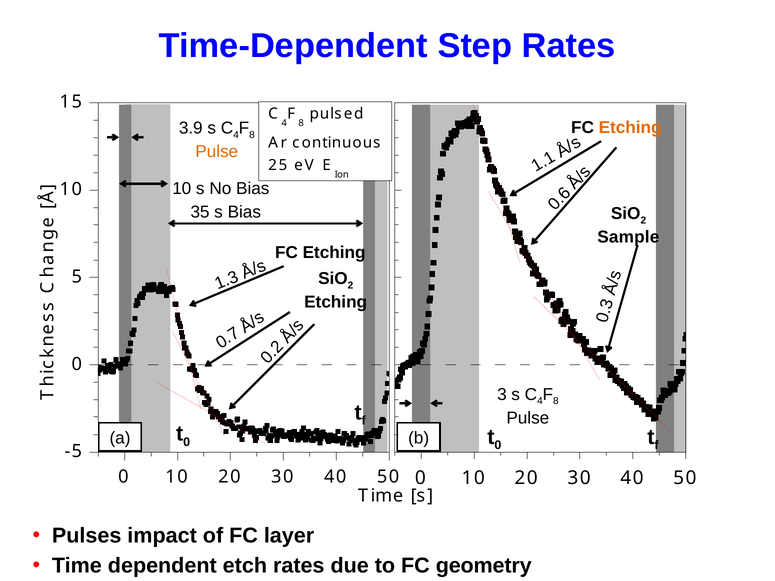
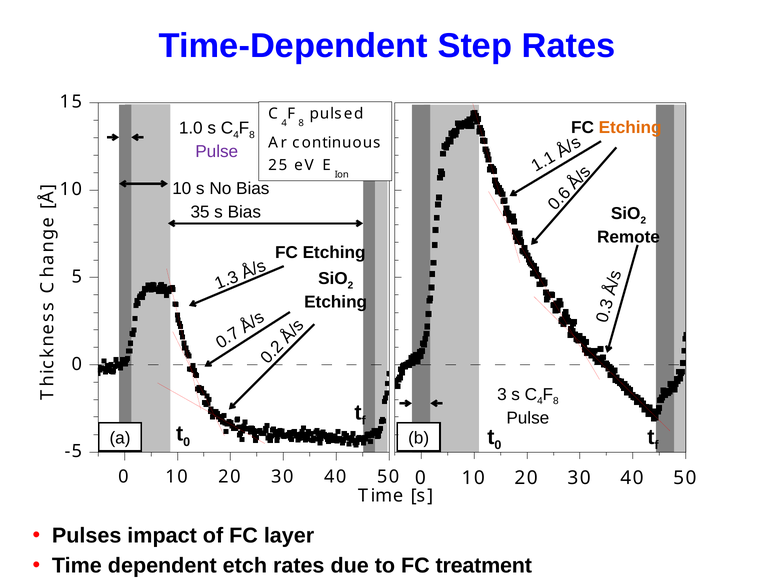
3.9: 3.9 -> 1.0
Pulse at (217, 152) colour: orange -> purple
Sample: Sample -> Remote
geometry: geometry -> treatment
